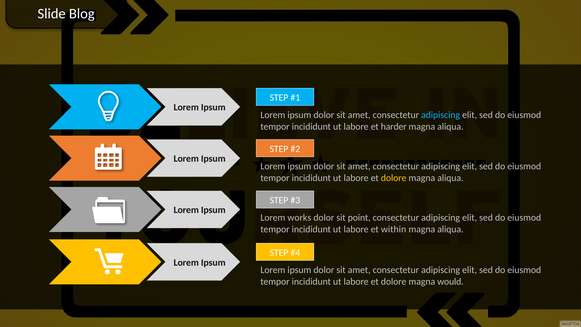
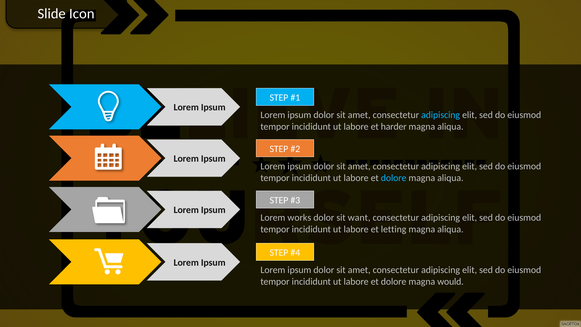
Blog: Blog -> Icon
dolore at (394, 178) colour: yellow -> light blue
point: point -> want
within: within -> letting
